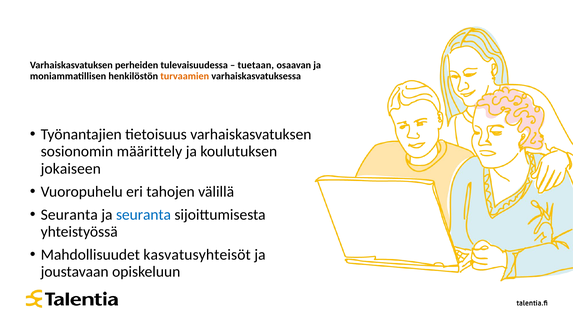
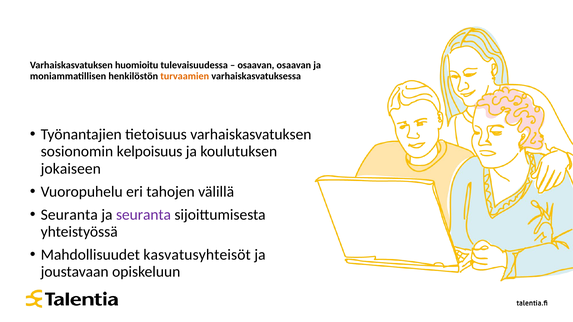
perheiden: perheiden -> huomioitu
tuetaan at (256, 65): tuetaan -> osaavan
määrittely: määrittely -> kelpoisuus
seuranta at (143, 215) colour: blue -> purple
